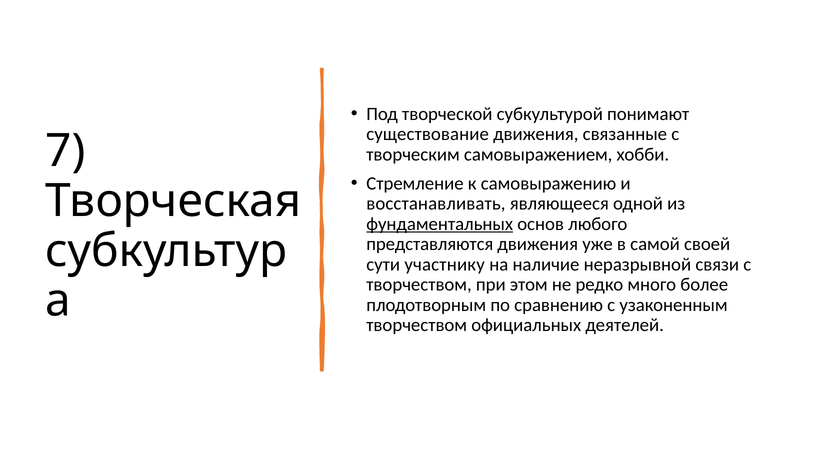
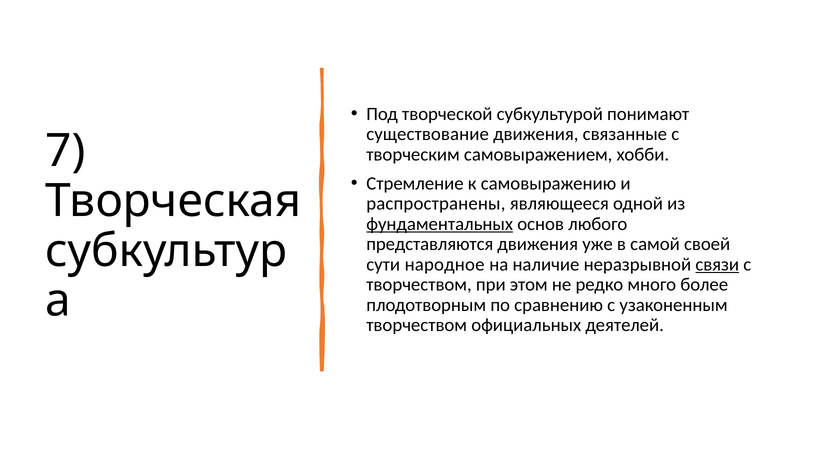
восстанавливать: восстанавливать -> распространены
участнику: участнику -> народное
связи underline: none -> present
